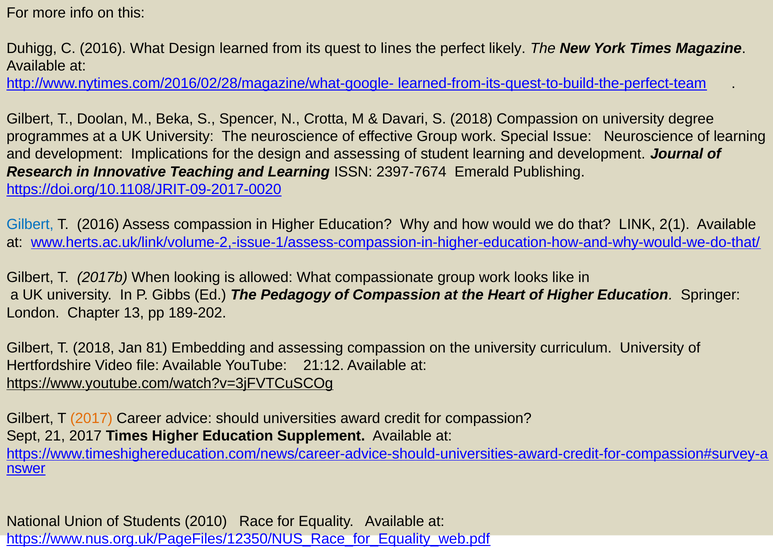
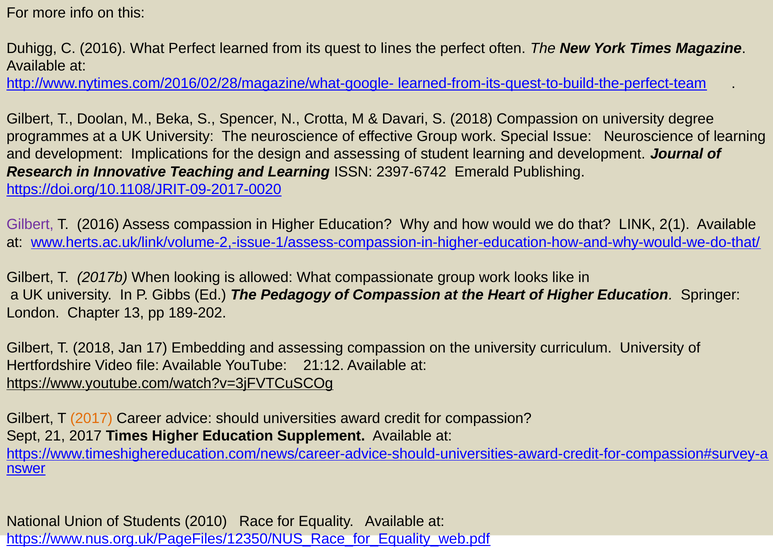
What Design: Design -> Perfect
likely: likely -> often
2397-7674: 2397-7674 -> 2397-6742
Gilbert at (30, 225) colour: blue -> purple
81: 81 -> 17
